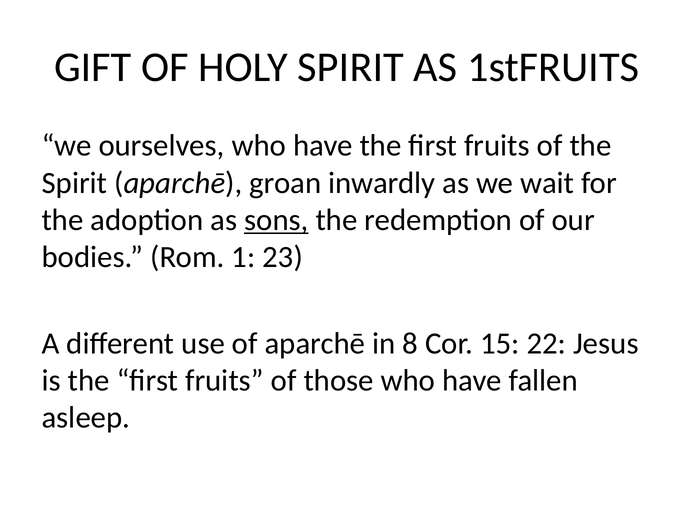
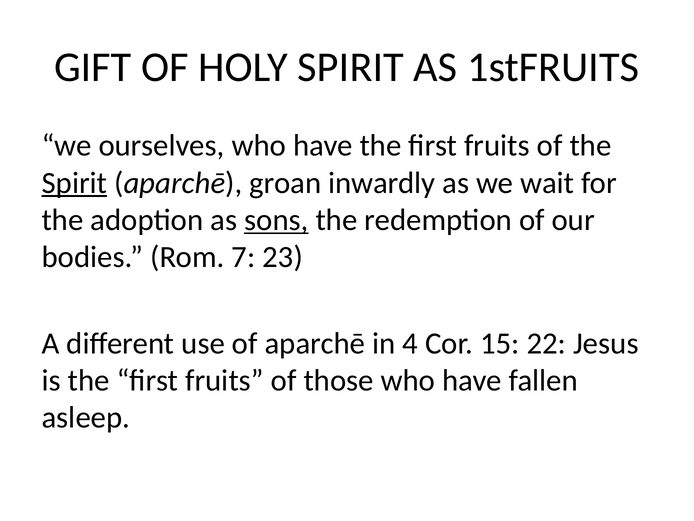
Spirit at (74, 183) underline: none -> present
1: 1 -> 7
8: 8 -> 4
